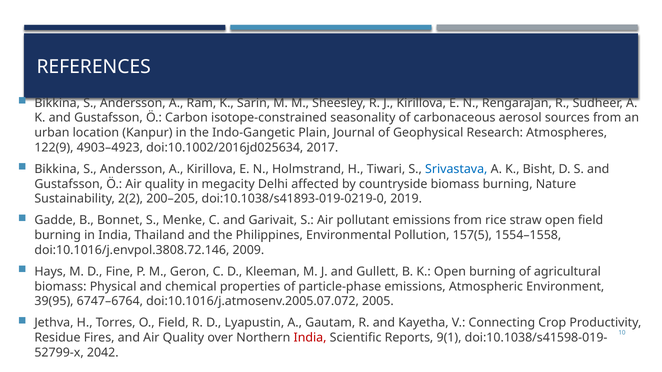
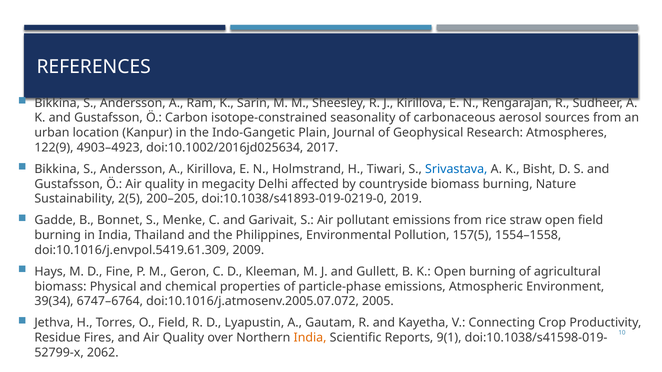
2(2: 2(2 -> 2(5
doi:10.1016/j.envpol.3808.72.146: doi:10.1016/j.envpol.3808.72.146 -> doi:10.1016/j.envpol.5419.61.309
39(95: 39(95 -> 39(34
India at (310, 338) colour: red -> orange
2042: 2042 -> 2062
